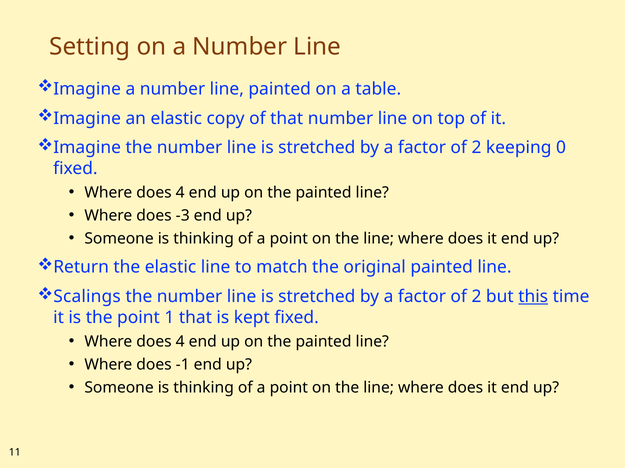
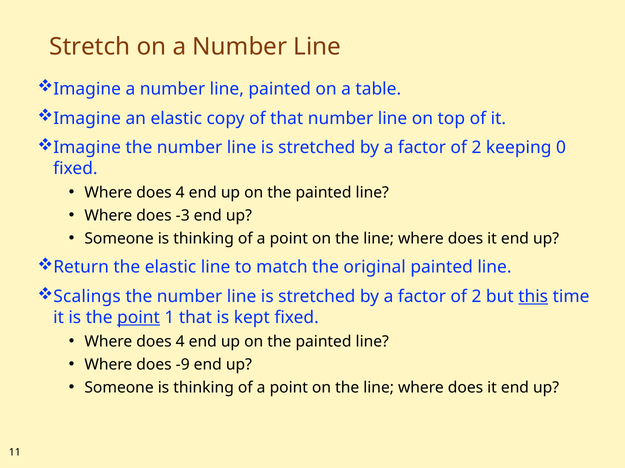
Setting: Setting -> Stretch
point at (138, 318) underline: none -> present
-1: -1 -> -9
